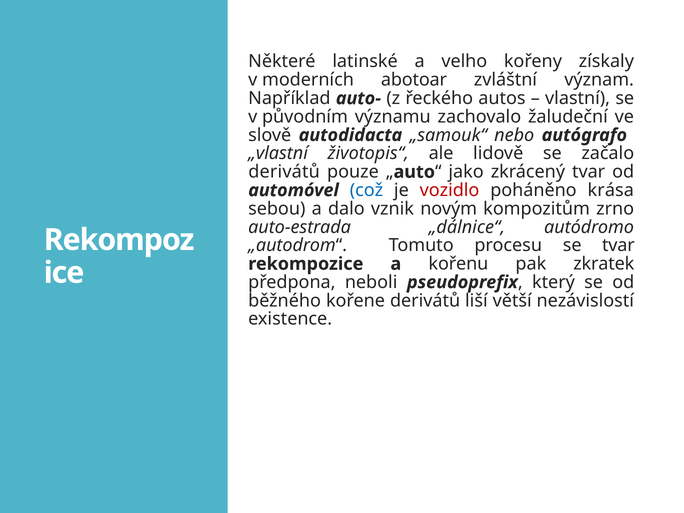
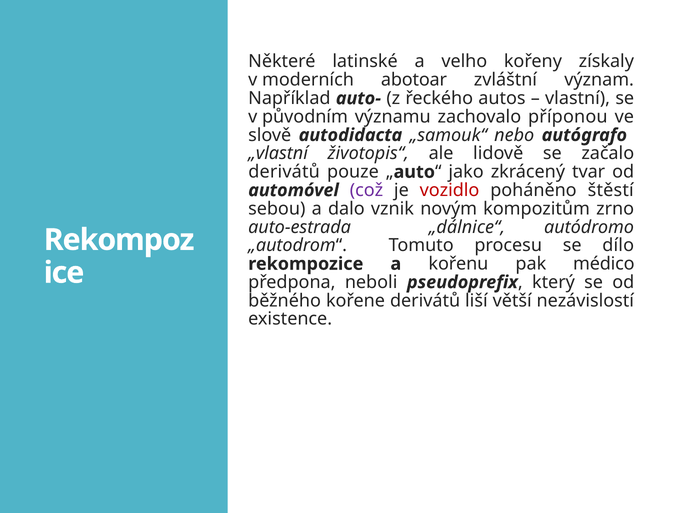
žaludeční: žaludeční -> příponou
což colour: blue -> purple
krása: krása -> štěstí
se tvar: tvar -> dílo
zkratek: zkratek -> médico
